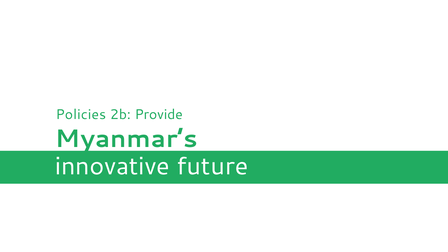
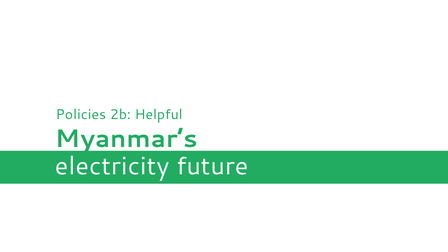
Provide: Provide -> Helpful
innovative: innovative -> electricity
